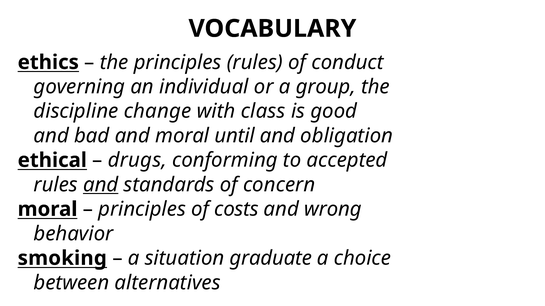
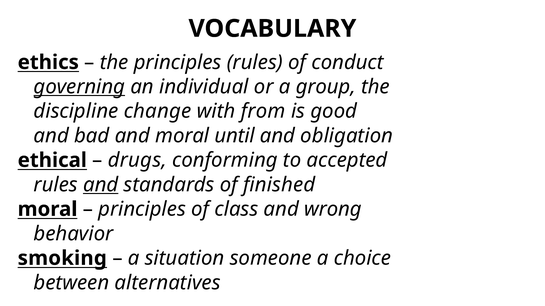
governing underline: none -> present
class: class -> from
concern: concern -> finished
costs: costs -> class
graduate: graduate -> someone
